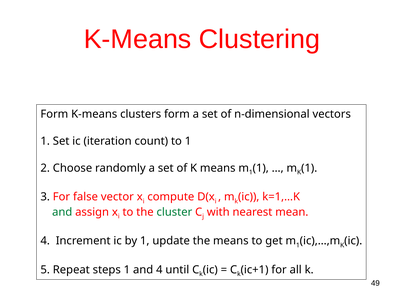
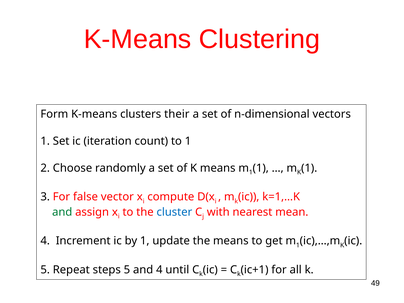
clusters form: form -> their
cluster colour: green -> blue
steps 1: 1 -> 5
